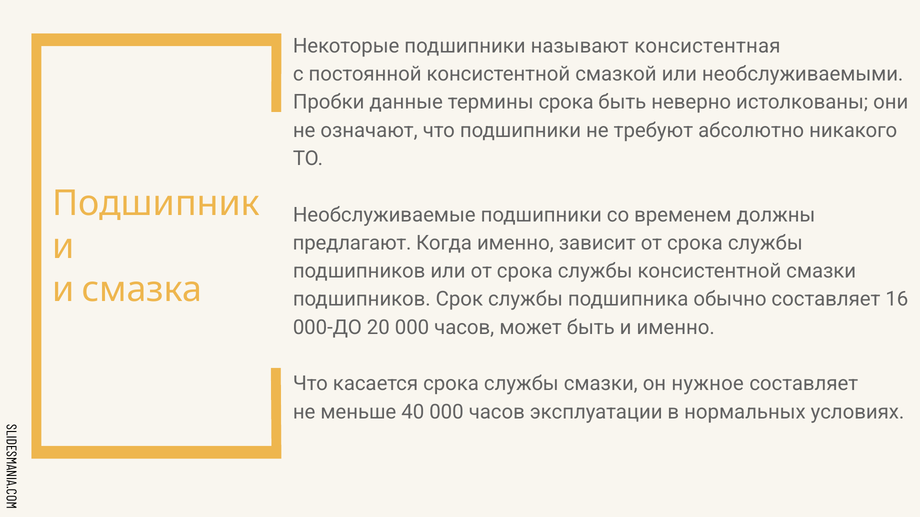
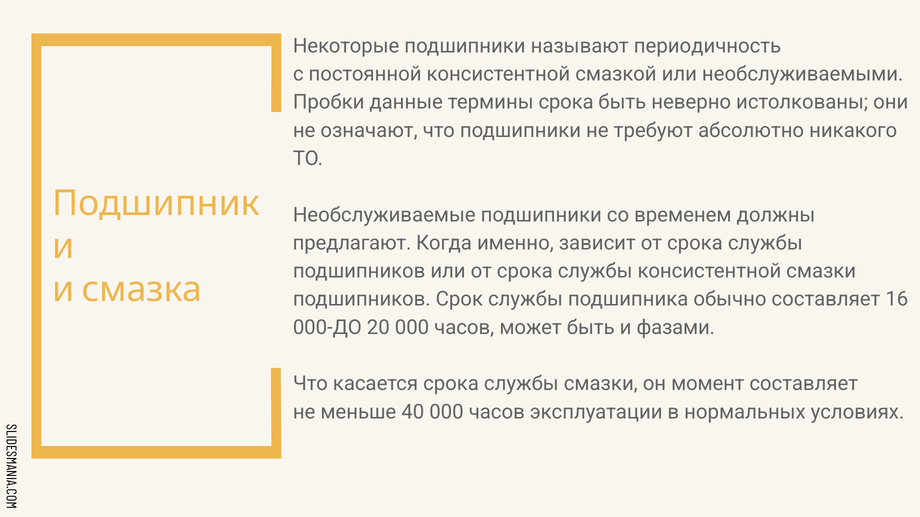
консистентная: консистентная -> периодичность
и именно: именно -> фазами
нужное: нужное -> момент
